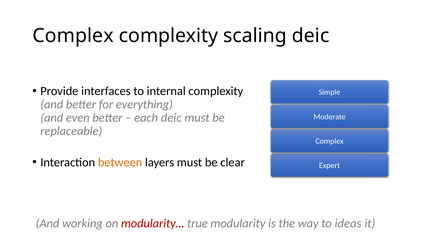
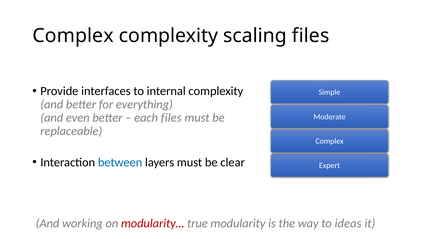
scaling deic: deic -> files
each deic: deic -> files
between colour: orange -> blue
